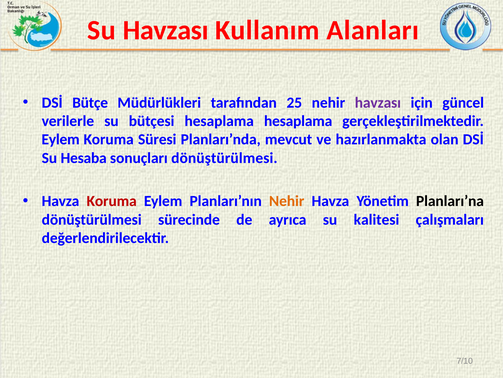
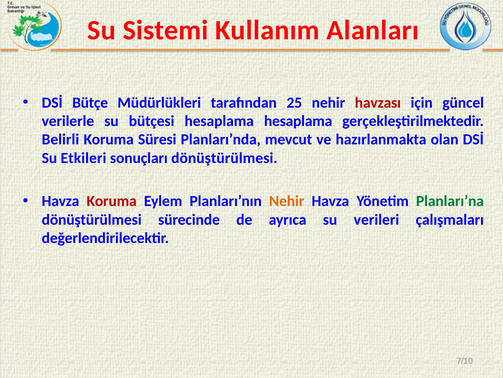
Su Havzası: Havzası -> Sistemi
havzası at (378, 102) colour: purple -> red
Eylem at (61, 139): Eylem -> Belirli
Hesaba: Hesaba -> Etkileri
Planları’na colour: black -> green
kalitesi: kalitesi -> verileri
